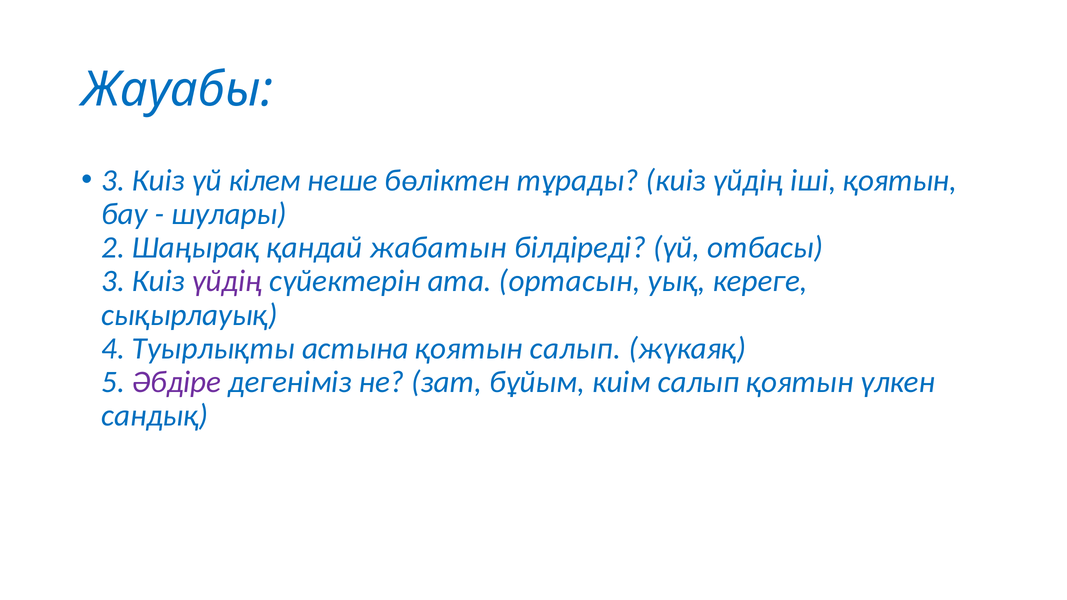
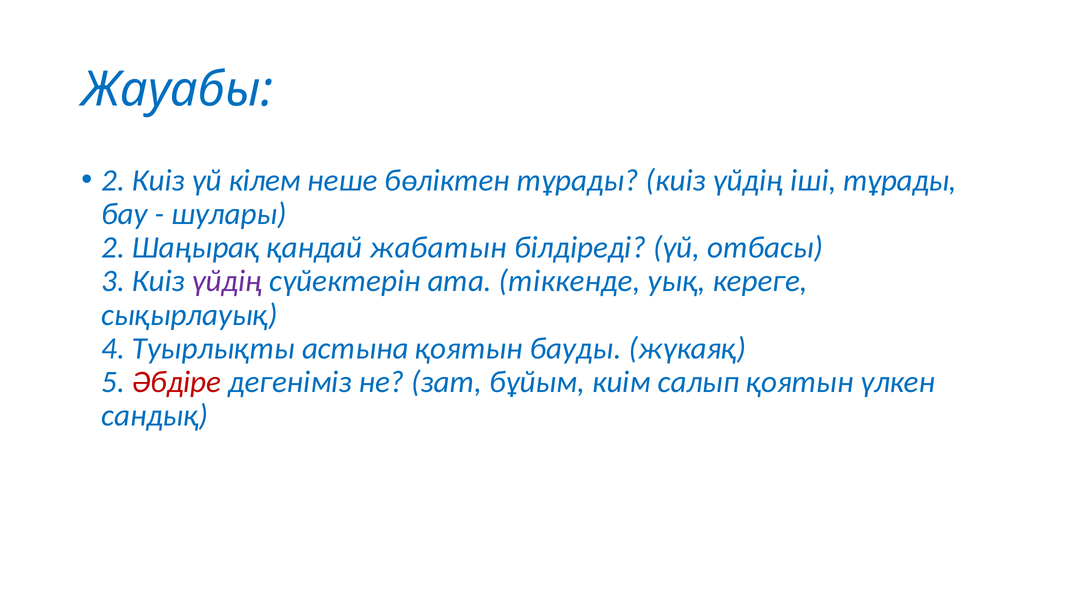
3 at (113, 180): 3 -> 2
іші қоятын: қоятын -> тұрады
ортасын: ортасын -> тіккенде
қоятын салып: салып -> бауды
Әбдіре colour: purple -> red
